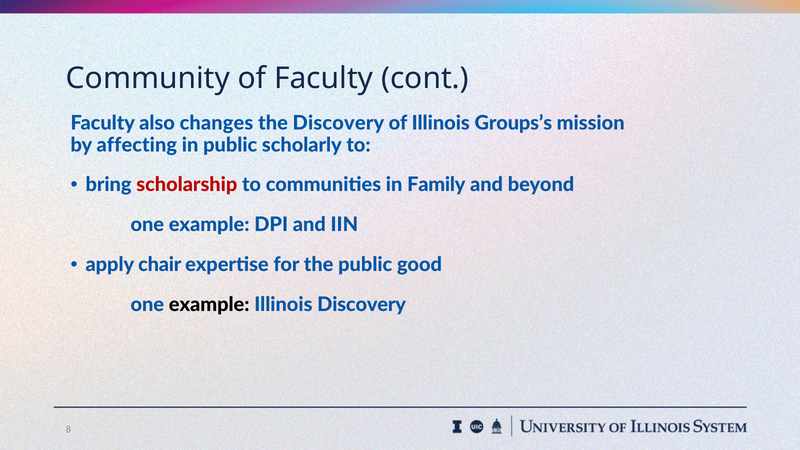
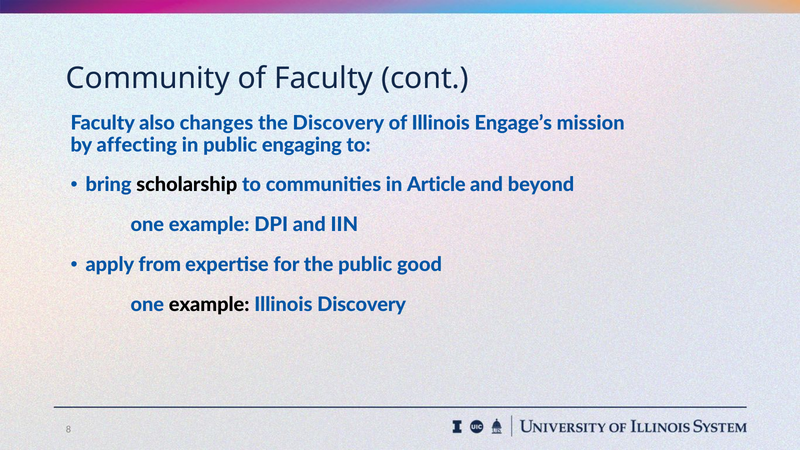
Groups’s: Groups’s -> Engage’s
scholarly: scholarly -> engaging
scholarship colour: red -> black
Family: Family -> Article
chair: chair -> from
